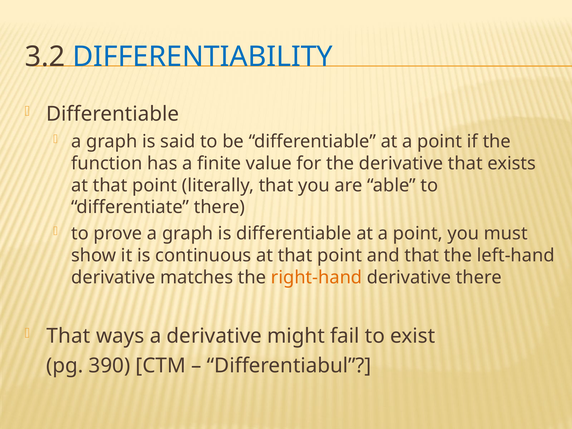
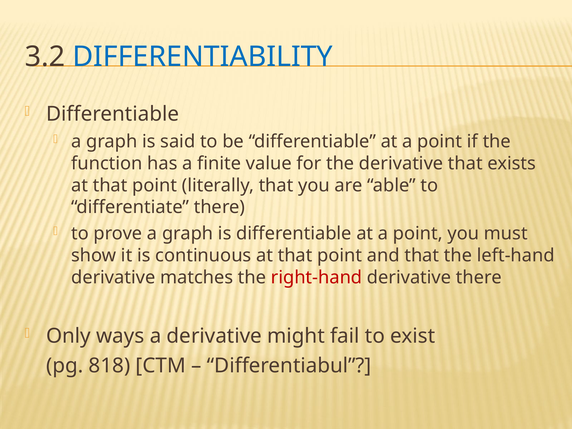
right-hand colour: orange -> red
That at (68, 336): That -> Only
390: 390 -> 818
